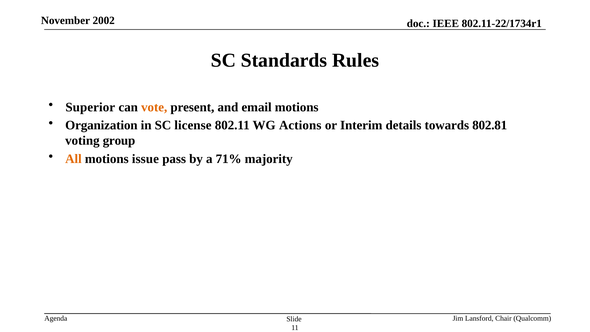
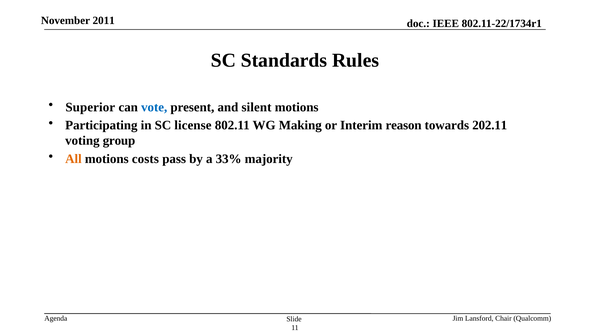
2002: 2002 -> 2011
vote colour: orange -> blue
email: email -> silent
Organization: Organization -> Participating
Actions: Actions -> Making
details: details -> reason
802.81: 802.81 -> 202.11
issue: issue -> costs
71%: 71% -> 33%
